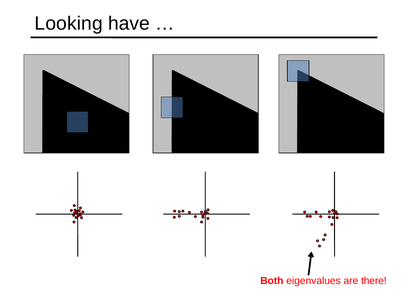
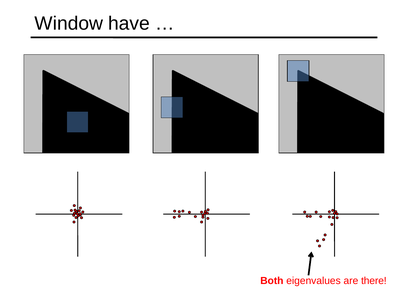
Looking: Looking -> Window
